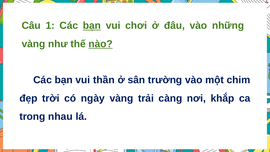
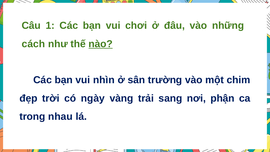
bạn at (92, 26) underline: present -> none
vàng at (33, 44): vàng -> cách
thần: thần -> nhìn
càng: càng -> sang
khắp: khắp -> phận
